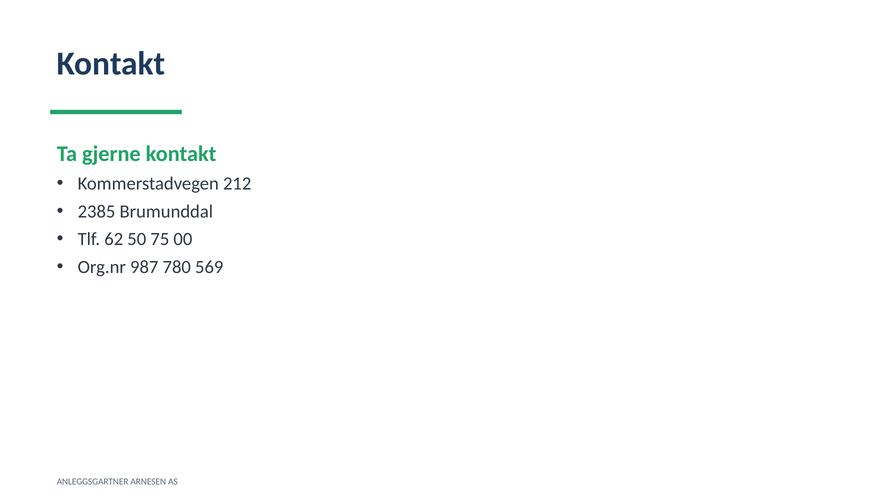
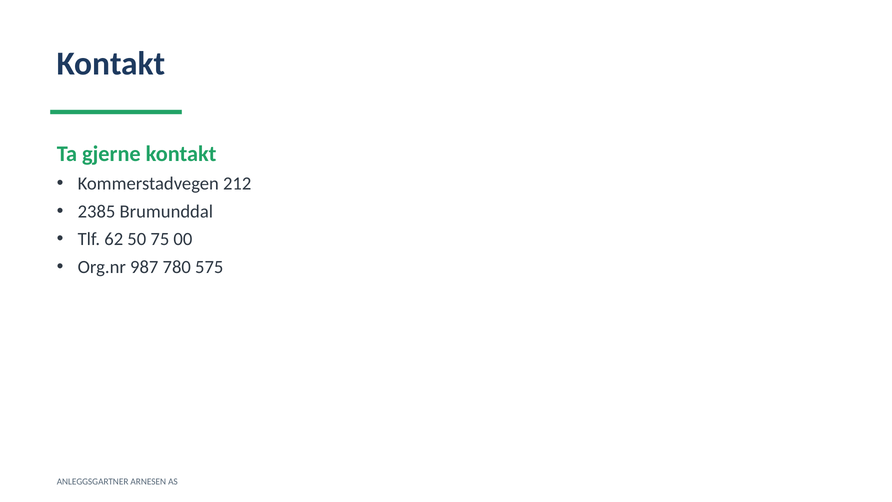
569: 569 -> 575
